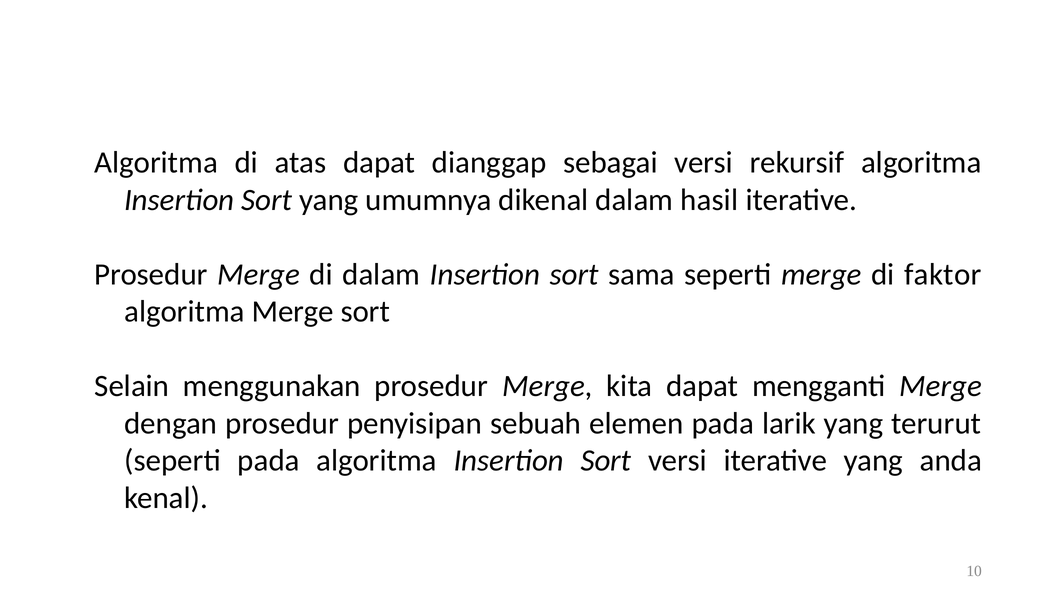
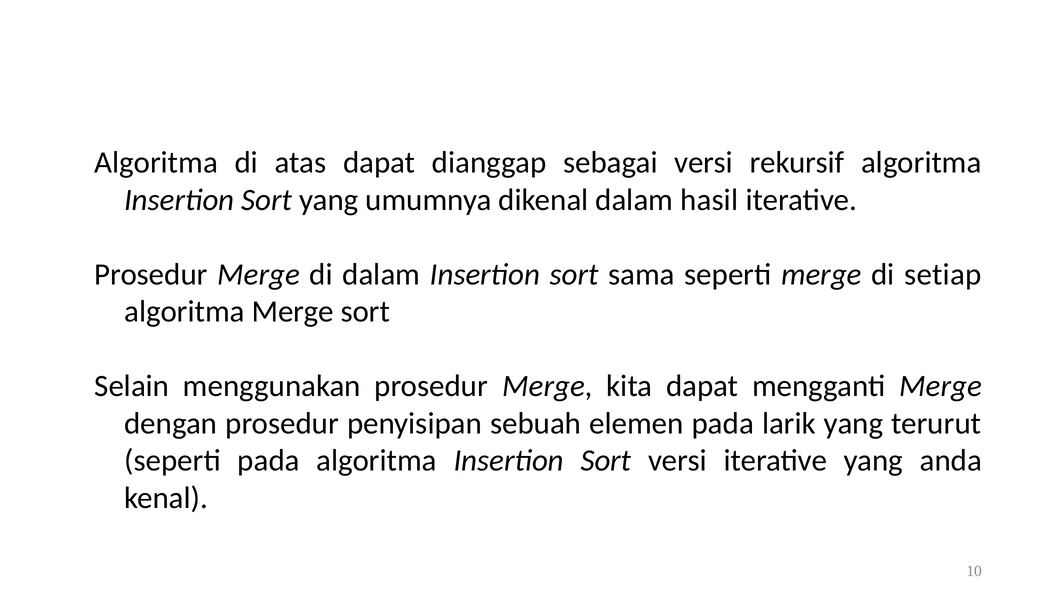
faktor: faktor -> setiap
